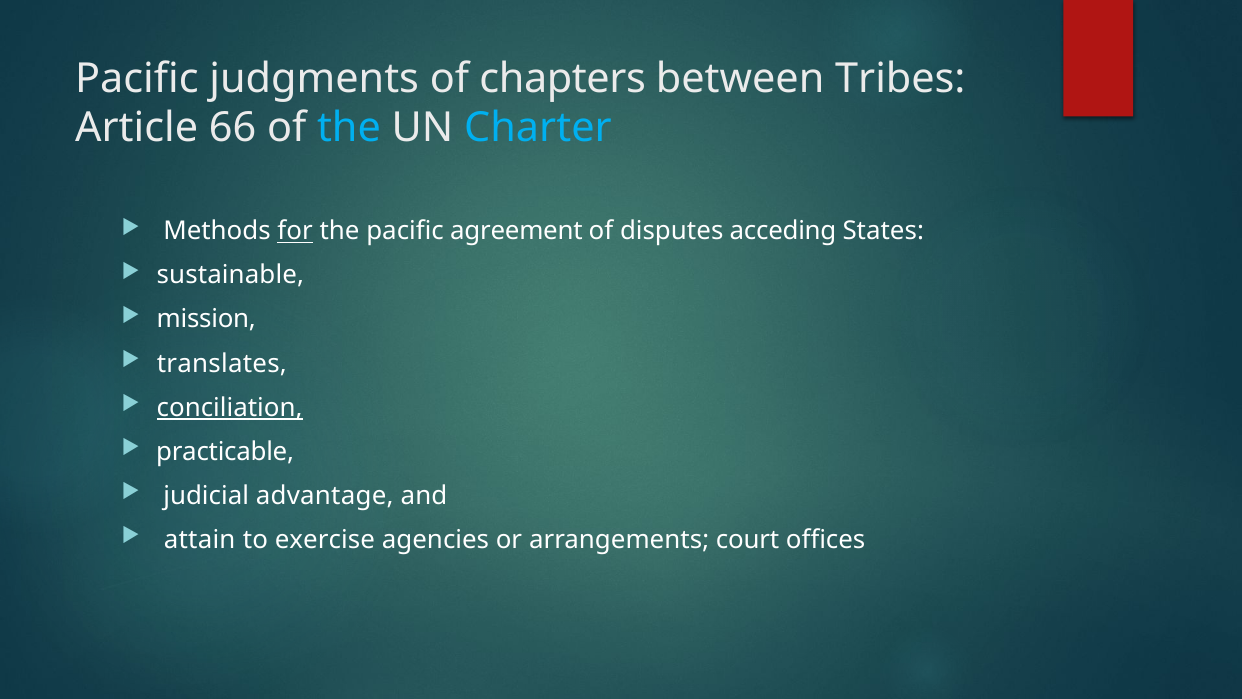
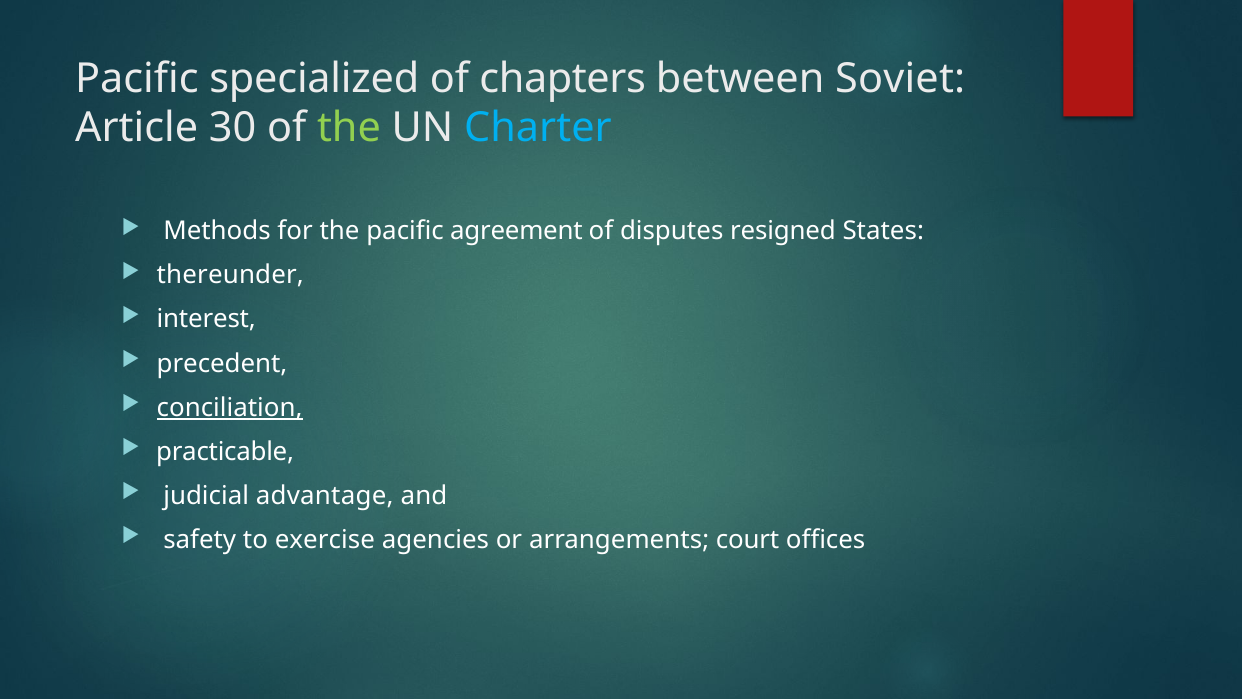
judgments: judgments -> specialized
Tribes: Tribes -> Soviet
66: 66 -> 30
the at (349, 128) colour: light blue -> light green
for underline: present -> none
acceding: acceding -> resigned
sustainable: sustainable -> thereunder
mission: mission -> interest
translates: translates -> precedent
attain: attain -> safety
